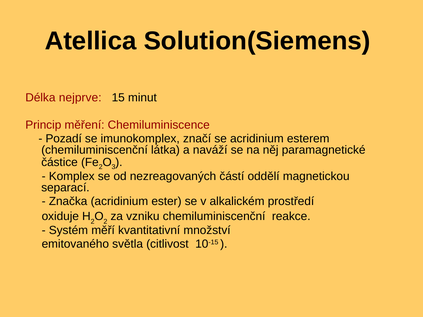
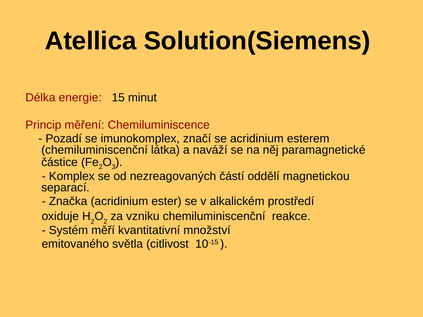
nejprve: nejprve -> energie
